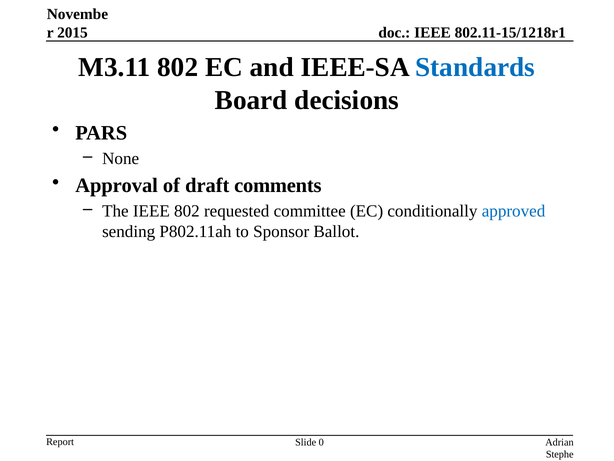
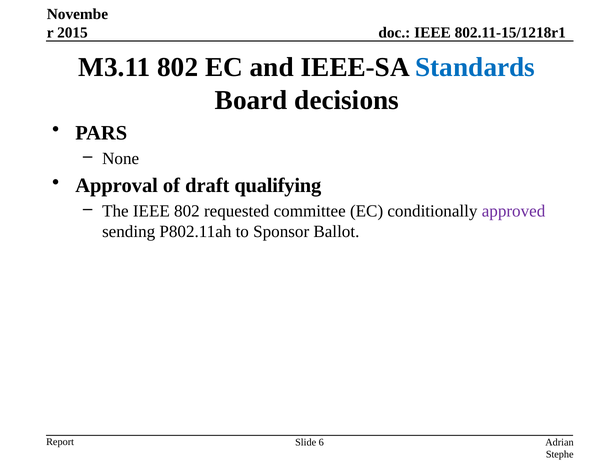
comments: comments -> qualifying
approved colour: blue -> purple
0: 0 -> 6
